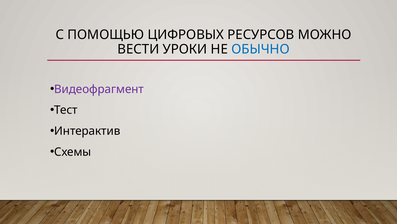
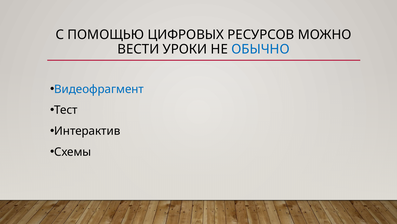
Видеофрагмент colour: purple -> blue
